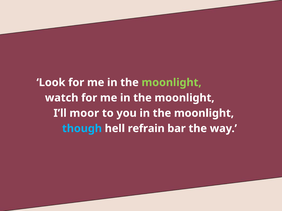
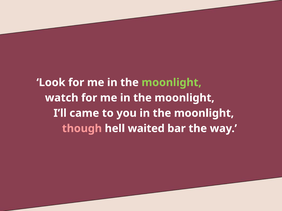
moor: moor -> came
though colour: light blue -> pink
refrain: refrain -> waited
